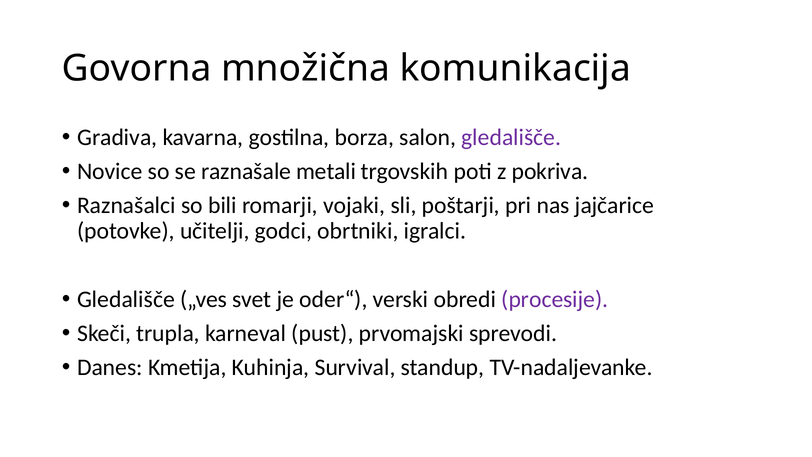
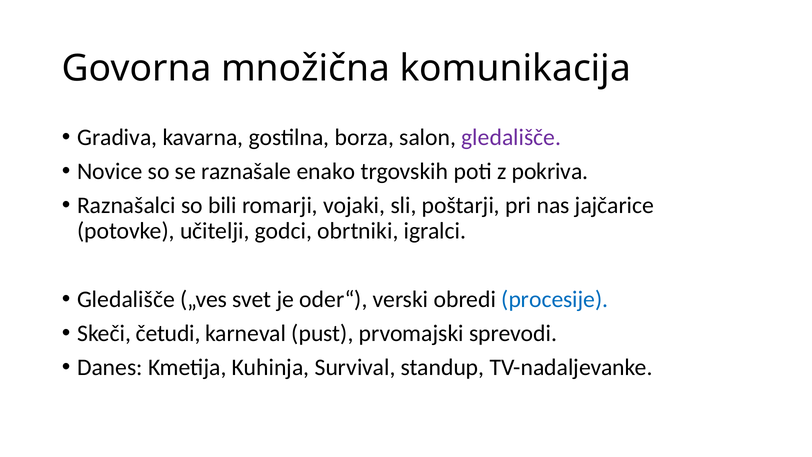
metali: metali -> enako
procesije colour: purple -> blue
trupla: trupla -> četudi
